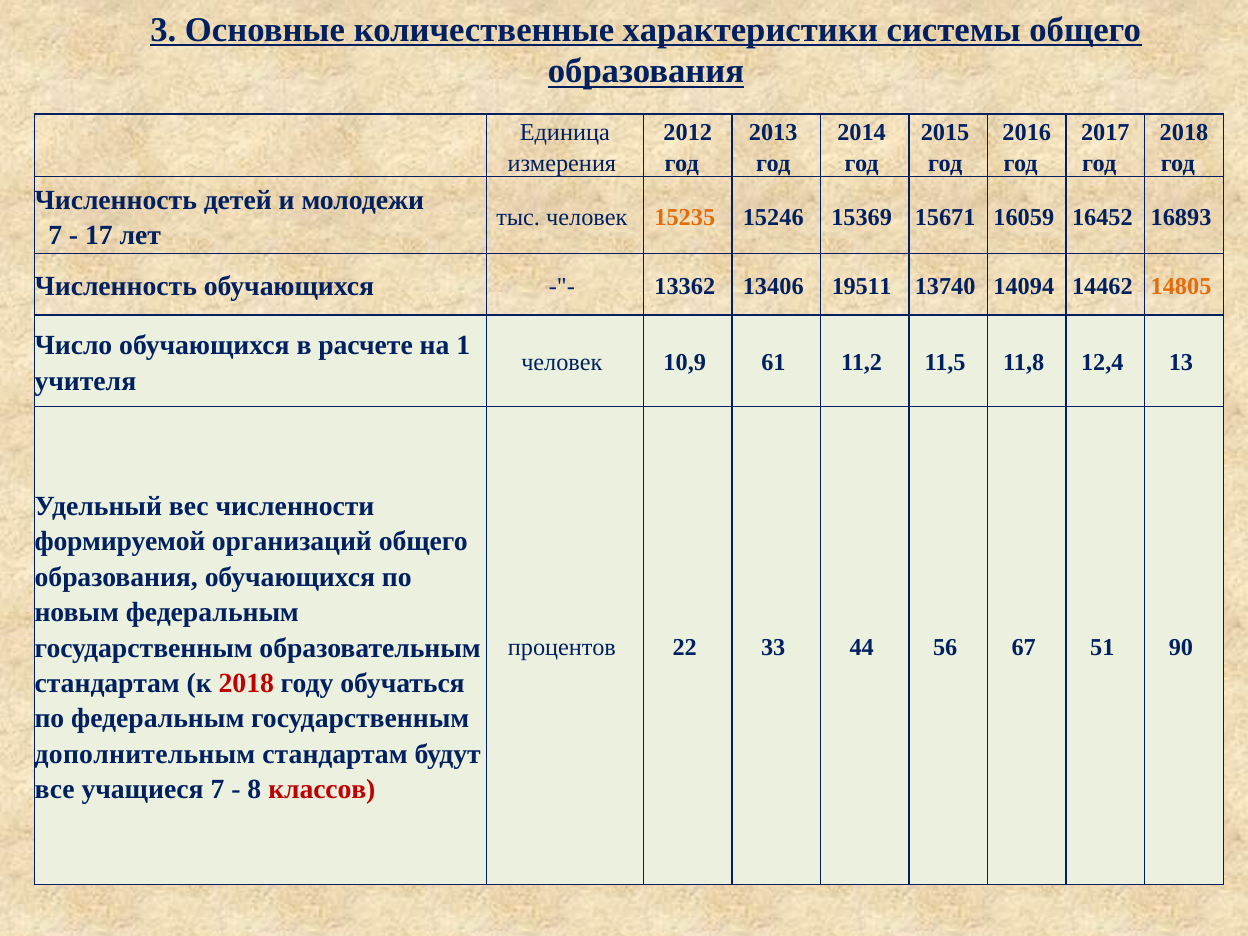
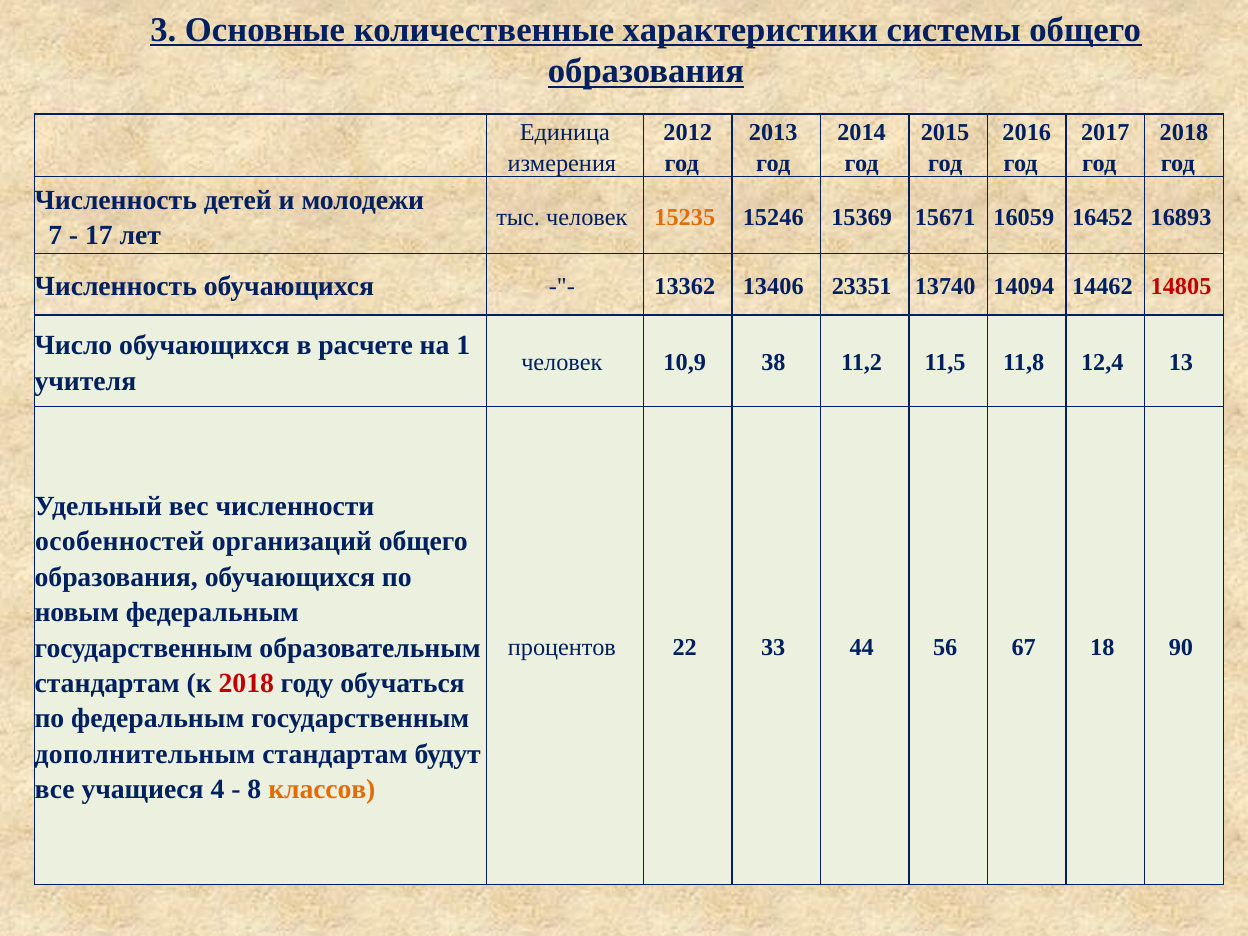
19511: 19511 -> 23351
14805 colour: orange -> red
61: 61 -> 38
формируемой: формируемой -> особенностей
51: 51 -> 18
учащиеся 7: 7 -> 4
классов colour: red -> orange
